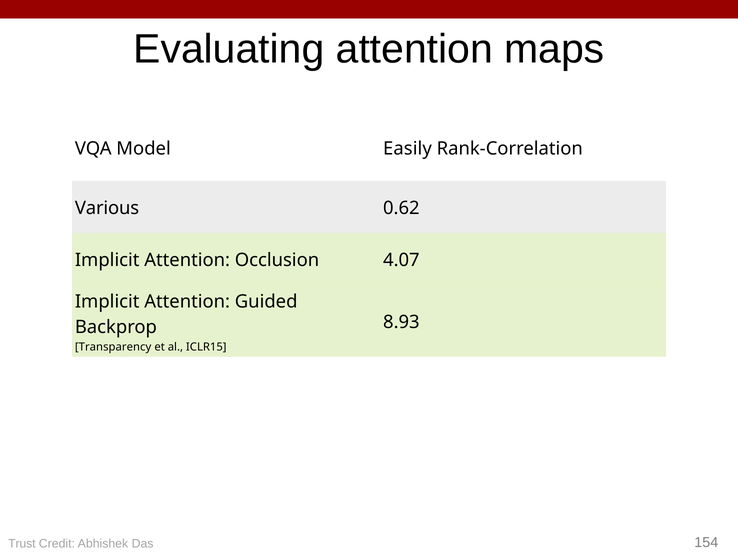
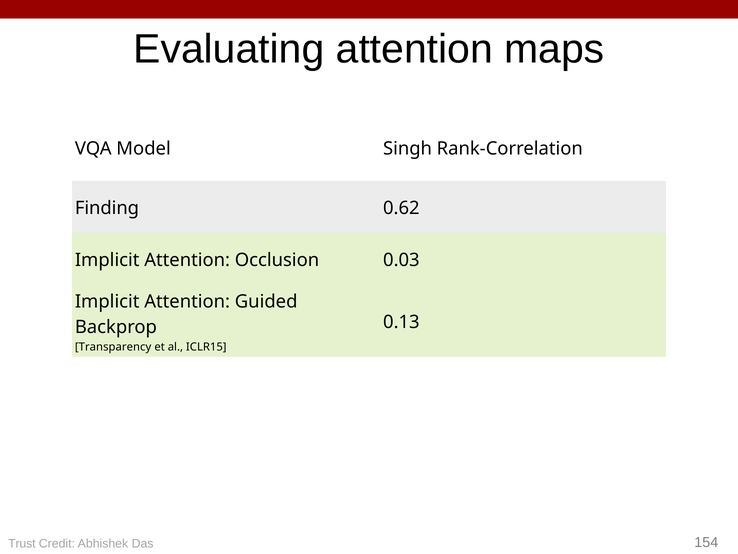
Easily: Easily -> Singh
Various: Various -> Finding
4.07: 4.07 -> 0.03
8.93: 8.93 -> 0.13
